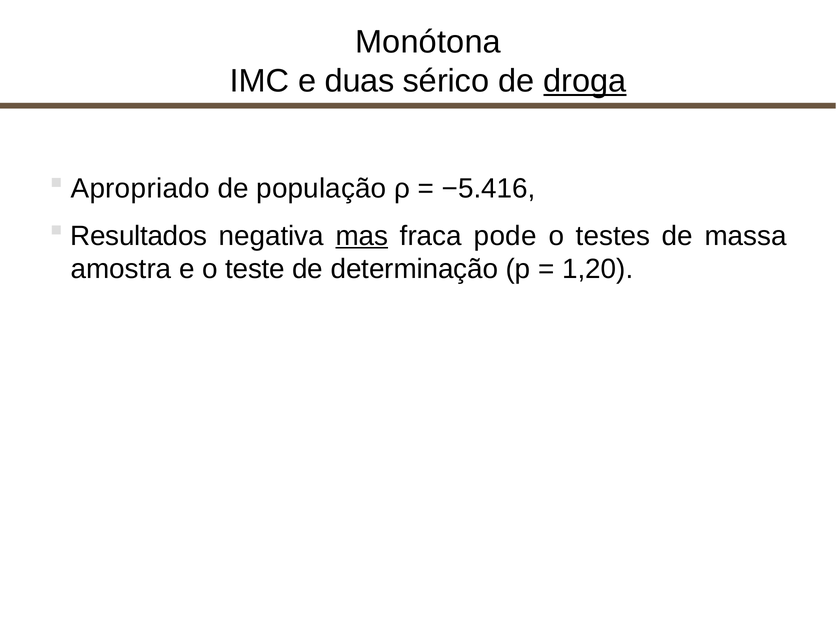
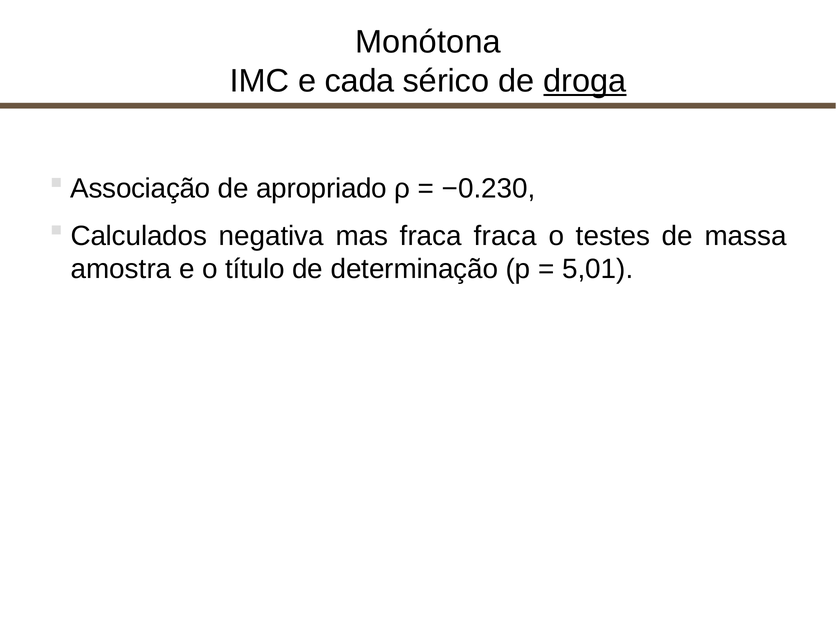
duas: duas -> cada
Apropriado: Apropriado -> Associação
população: população -> apropriado
−5.416: −5.416 -> −0.230
Resultados: Resultados -> Calculados
mas underline: present -> none
fraca pode: pode -> fraca
teste: teste -> título
1,20: 1,20 -> 5,01
